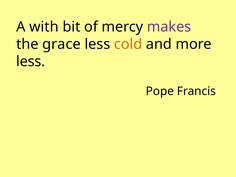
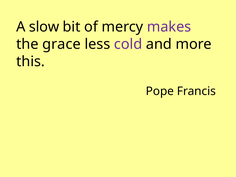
with: with -> slow
cold colour: orange -> purple
less at (31, 61): less -> this
